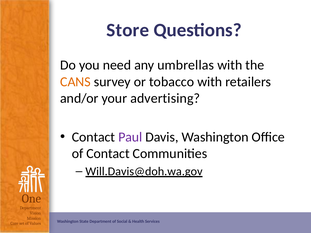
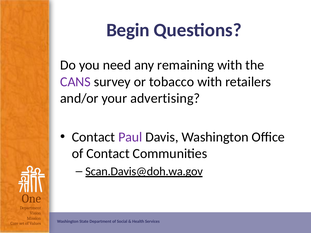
Store: Store -> Begin
umbrellas: umbrellas -> remaining
CANS colour: orange -> purple
Will.Davis@doh.wa.gov: Will.Davis@doh.wa.gov -> Scan.Davis@doh.wa.gov
